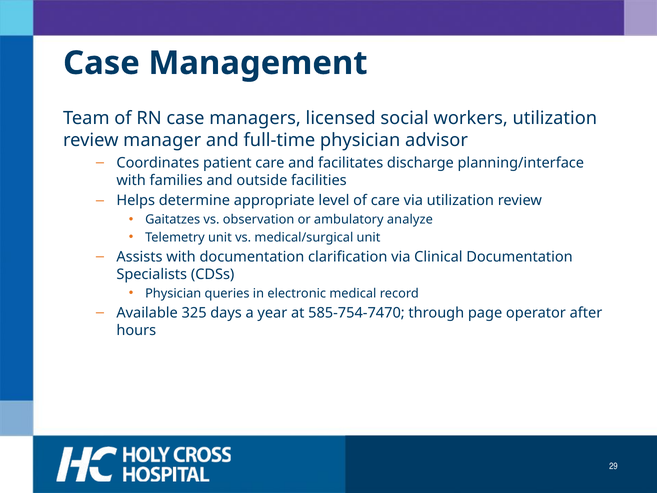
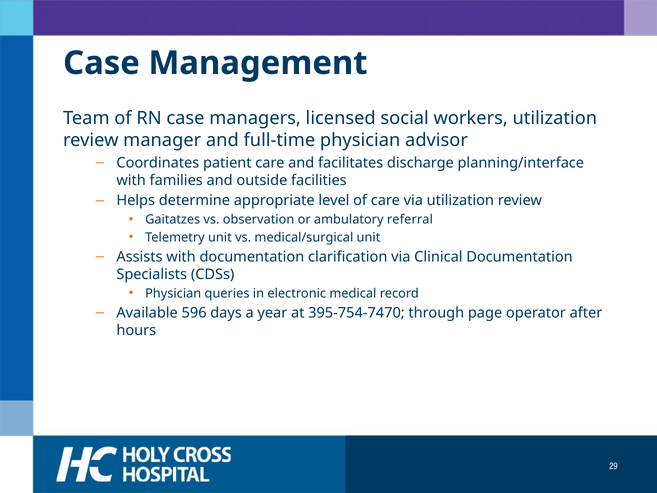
analyze: analyze -> referral
325: 325 -> 596
585-754-7470: 585-754-7470 -> 395-754-7470
